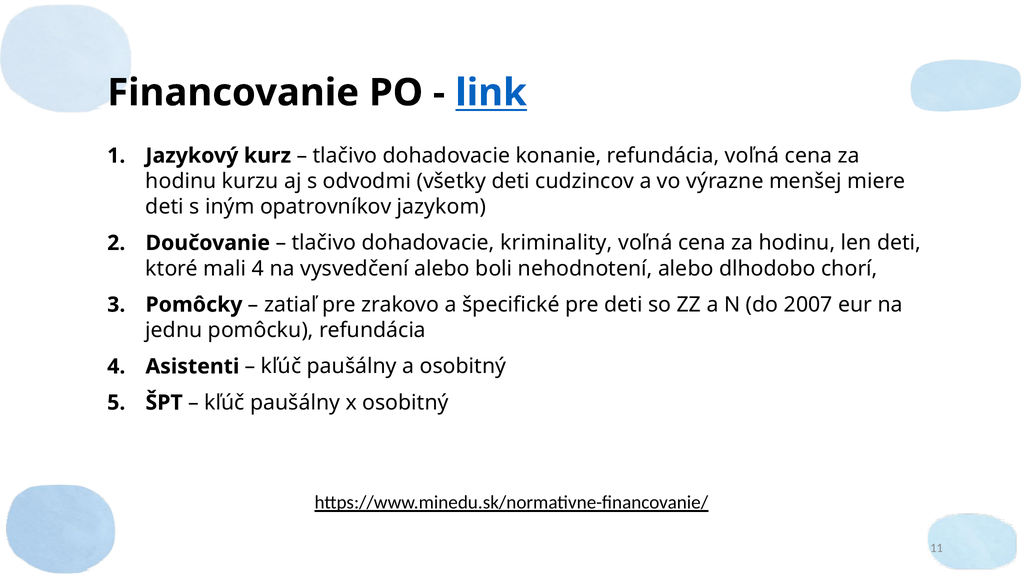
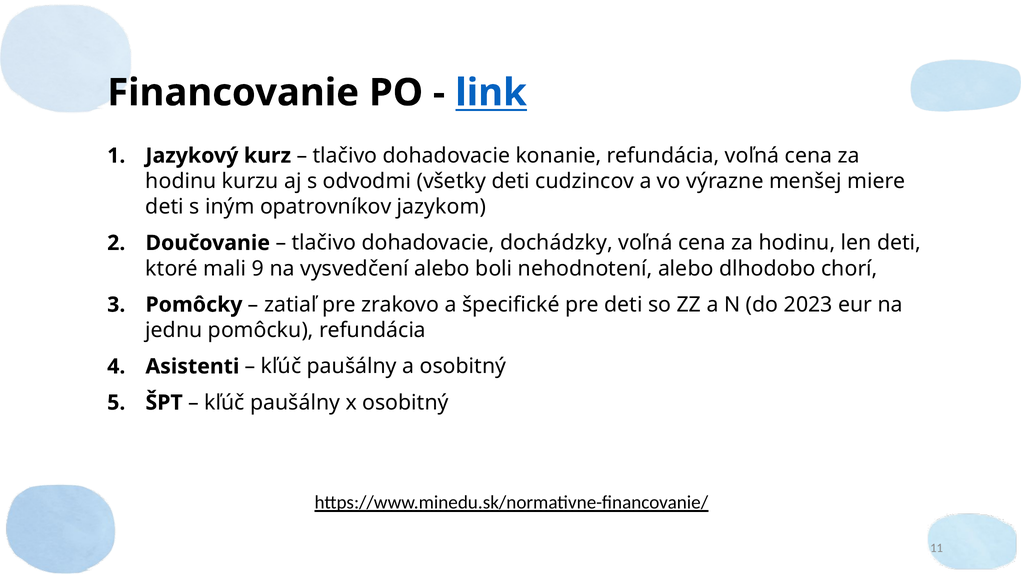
kriminality: kriminality -> dochádzky
mali 4: 4 -> 9
2007: 2007 -> 2023
